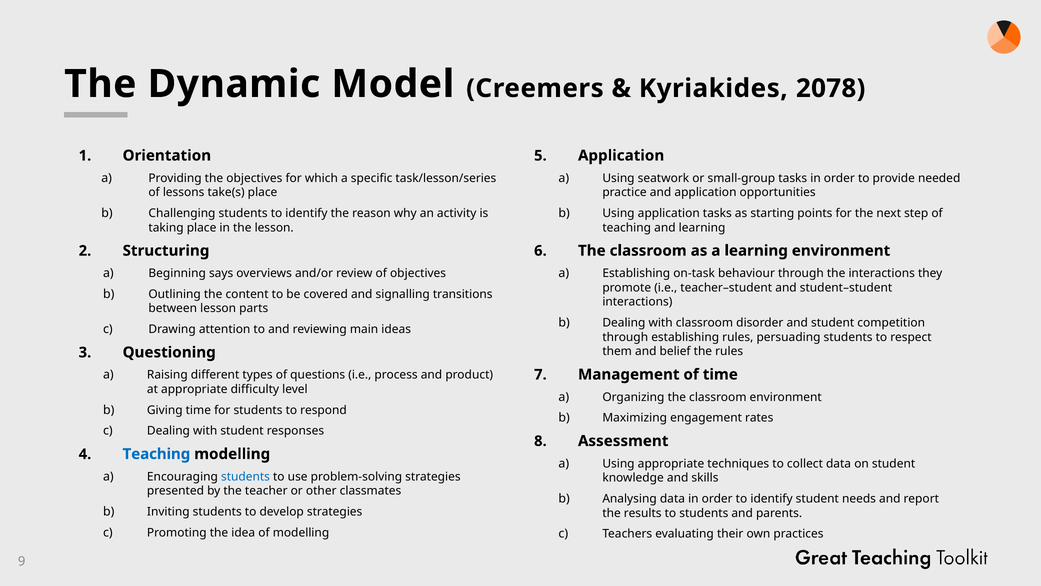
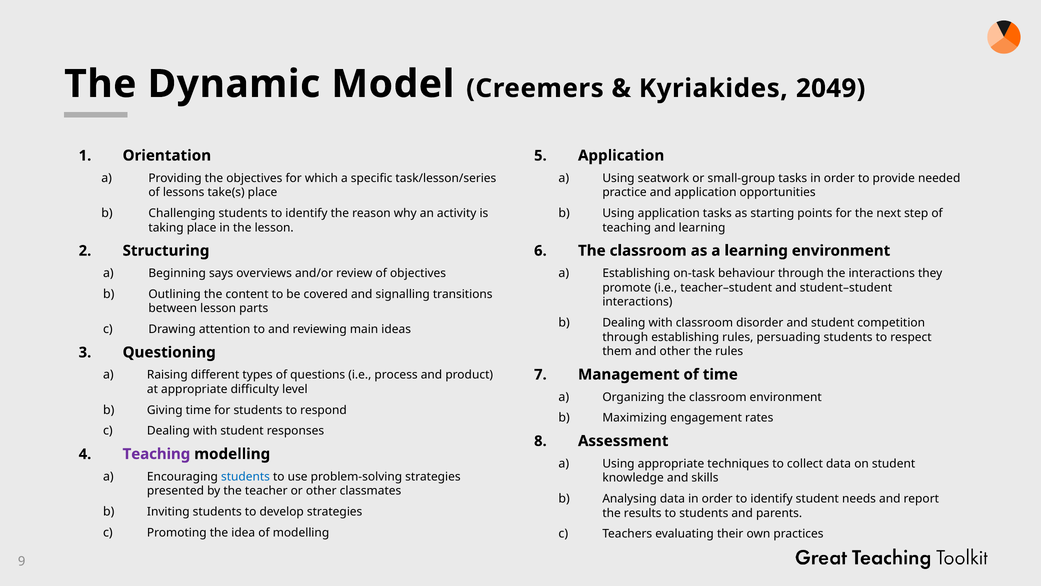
2078: 2078 -> 2049
and belief: belief -> other
Teaching at (156, 454) colour: blue -> purple
